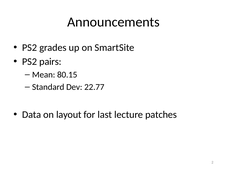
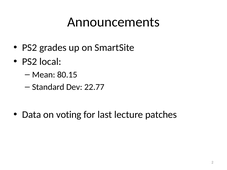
pairs: pairs -> local
layout: layout -> voting
